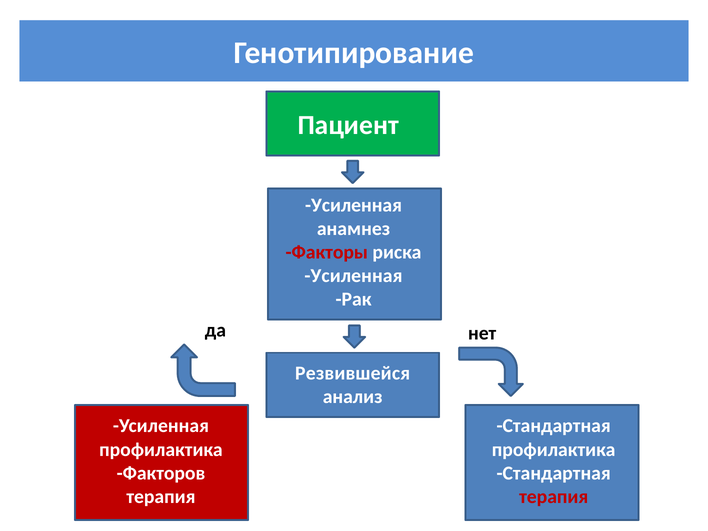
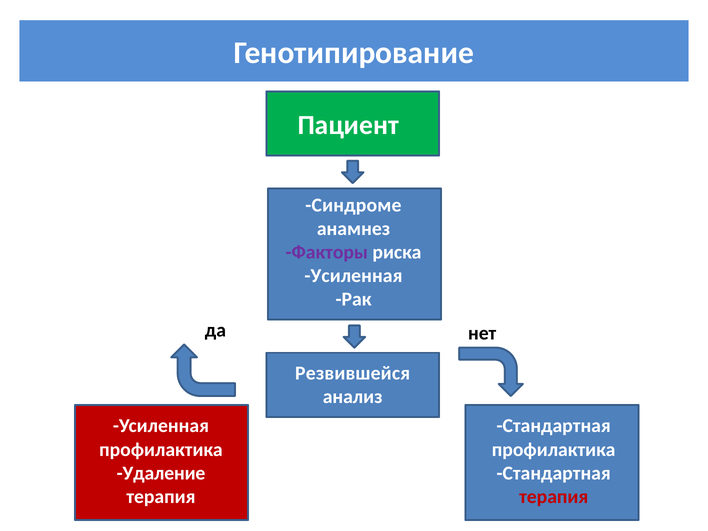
Усиленная at (354, 205): Усиленная -> Синдроме
Факторы colour: red -> purple
Факторов: Факторов -> Удаление
